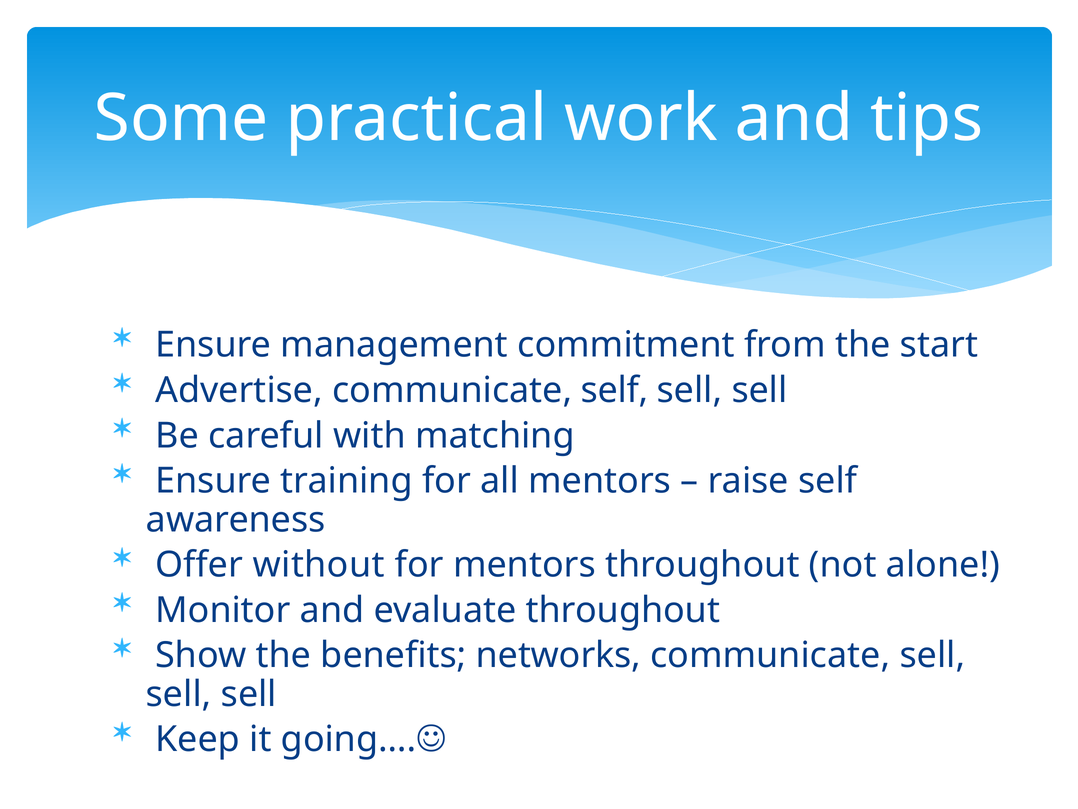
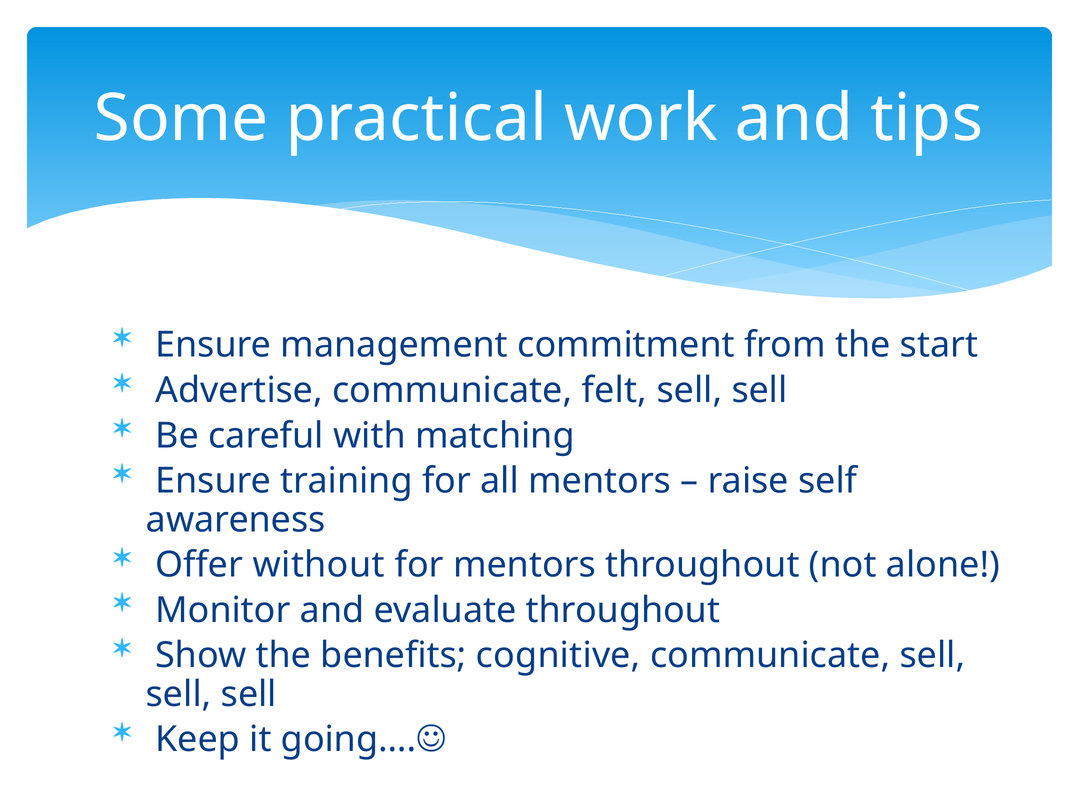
communicate self: self -> felt
networks: networks -> cognitive
